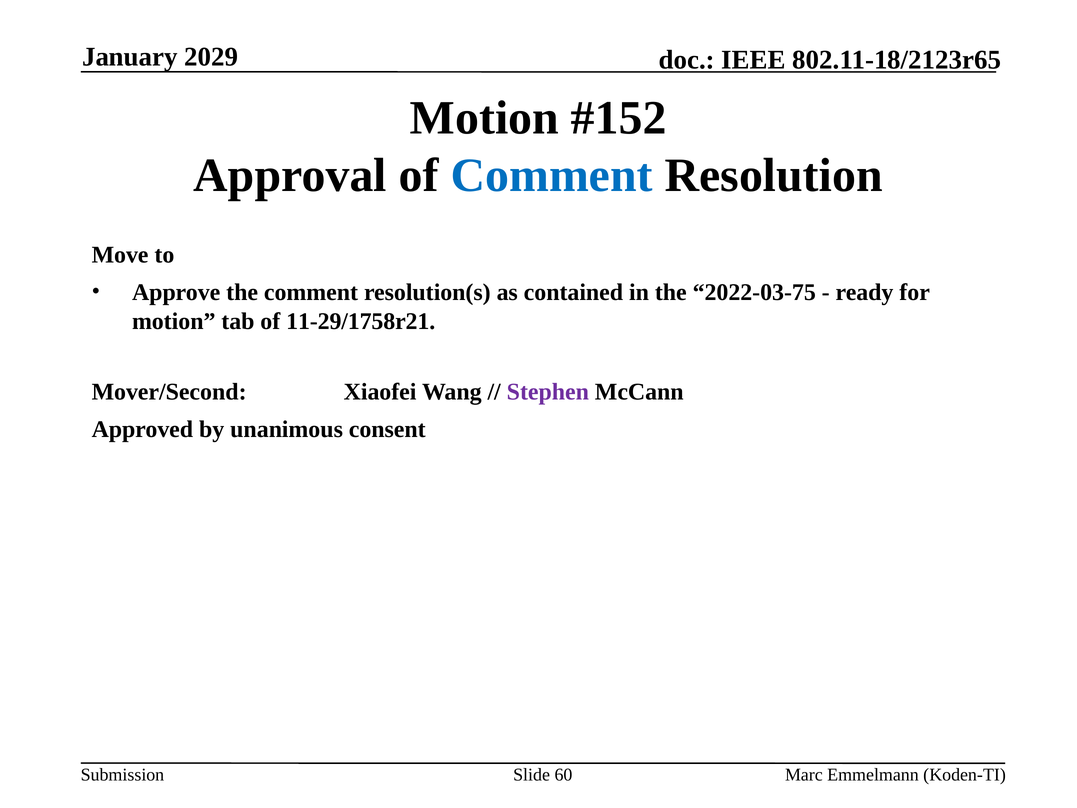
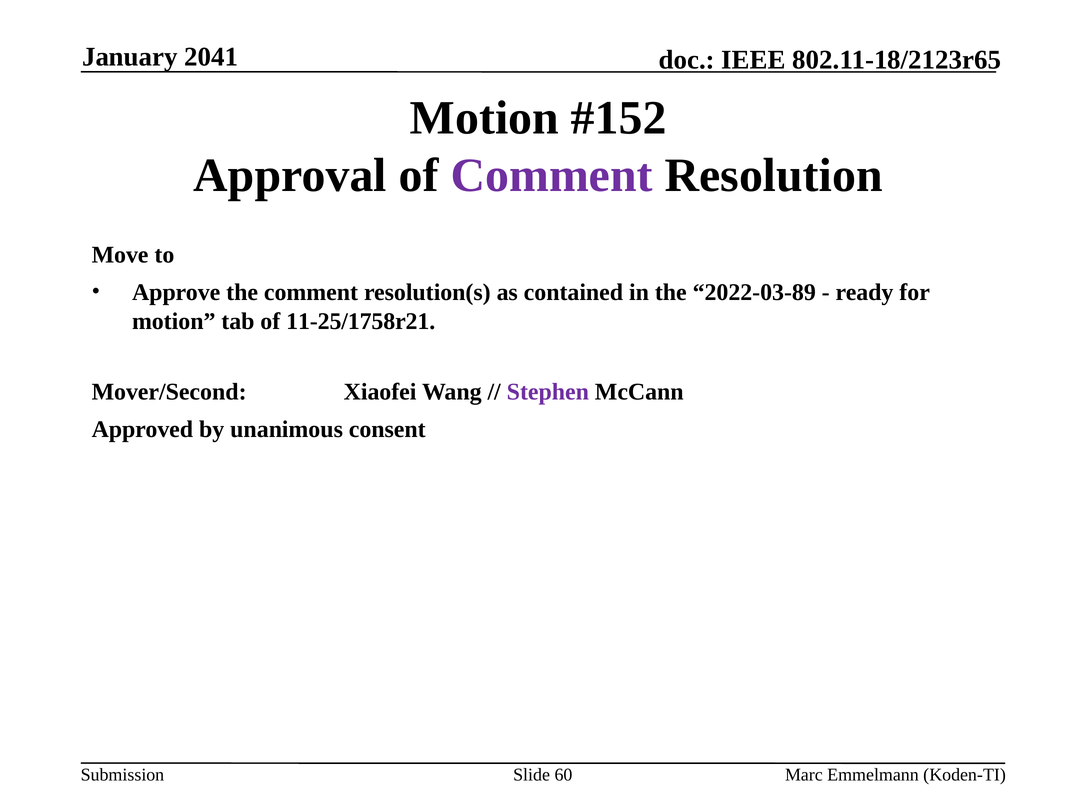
2029: 2029 -> 2041
Comment at (552, 176) colour: blue -> purple
2022-03-75: 2022-03-75 -> 2022-03-89
11-29/1758r21: 11-29/1758r21 -> 11-25/1758r21
